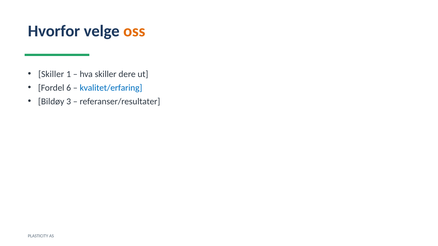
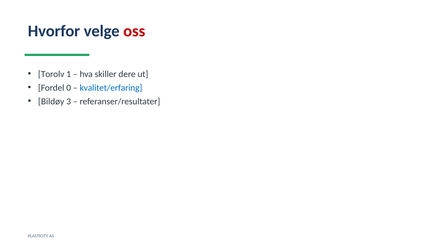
oss colour: orange -> red
Skiller at (51, 74): Skiller -> Torolv
6: 6 -> 0
